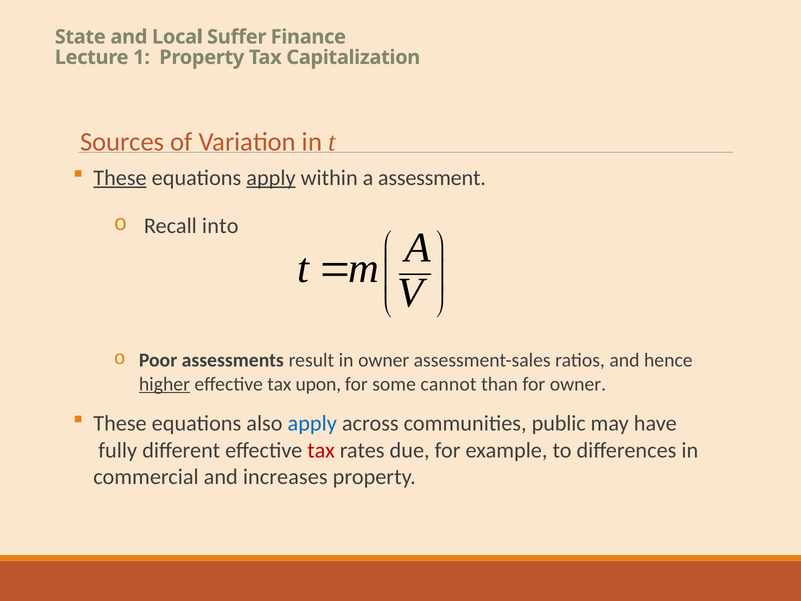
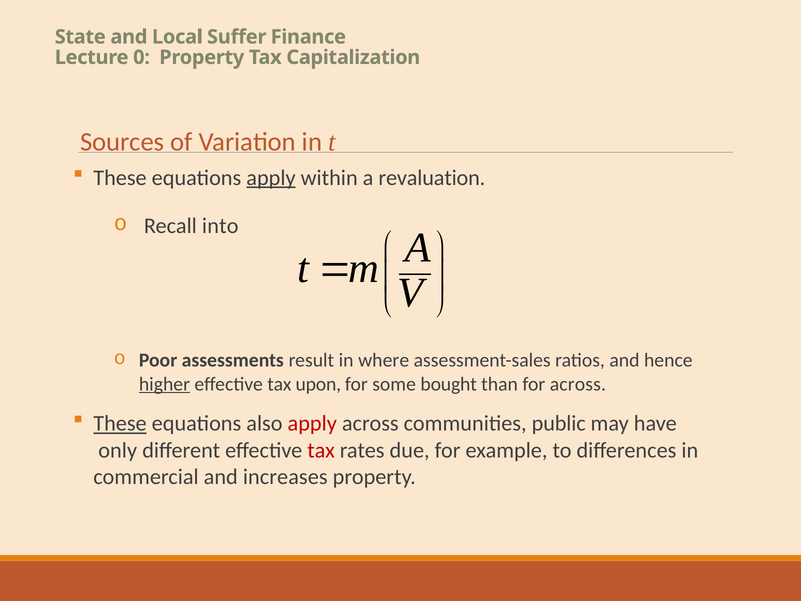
1: 1 -> 0
These at (120, 178) underline: present -> none
assessment: assessment -> revaluation
in owner: owner -> where
cannot: cannot -> bought
for owner: owner -> across
These at (120, 423) underline: none -> present
apply at (312, 423) colour: blue -> red
fully: fully -> only
